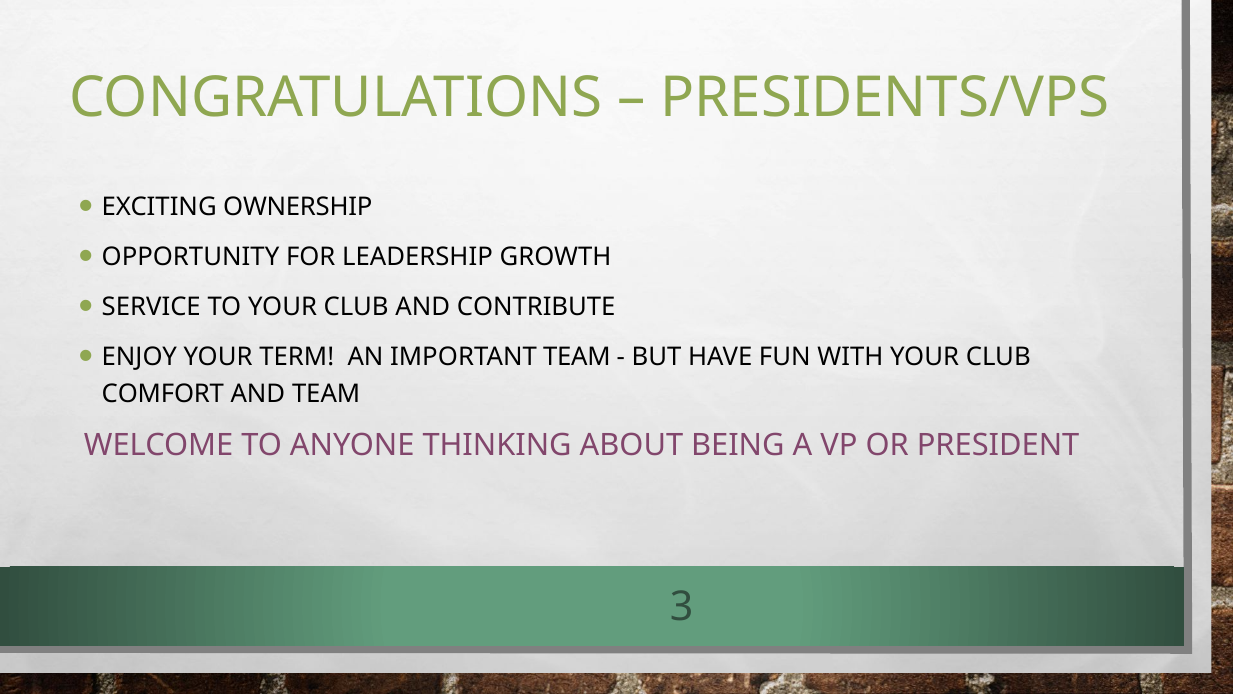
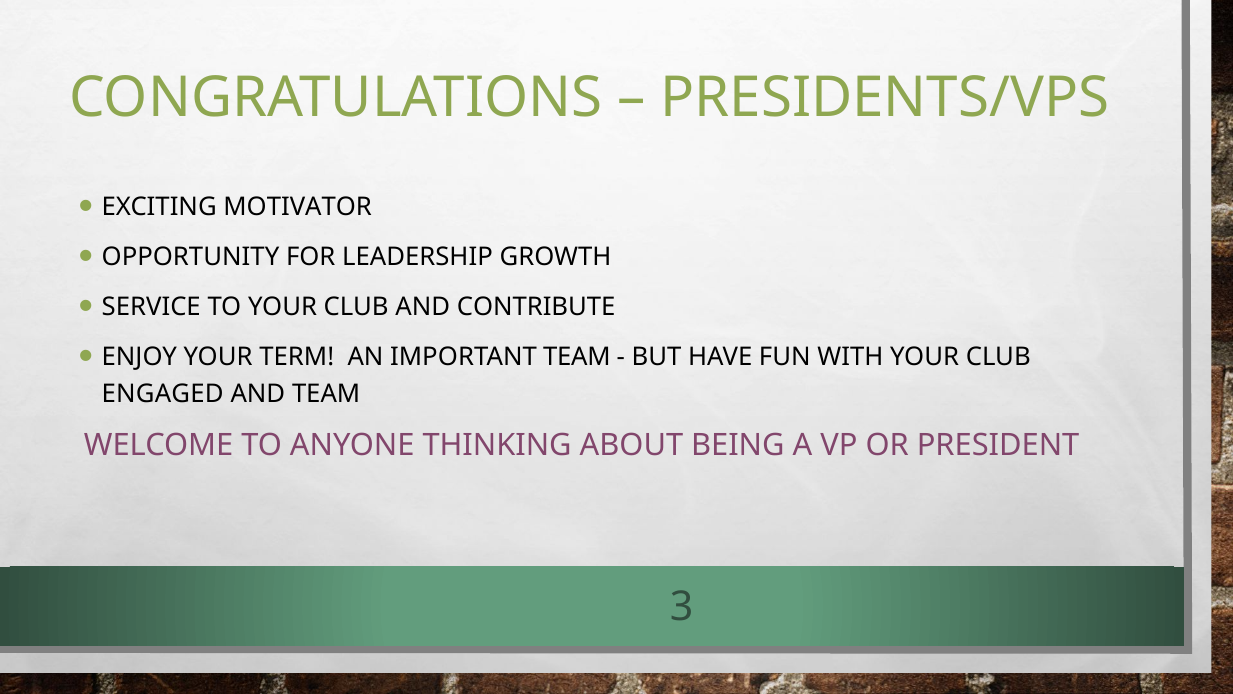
OWNERSHIP: OWNERSHIP -> MOTIVATOR
COMFORT: COMFORT -> ENGAGED
